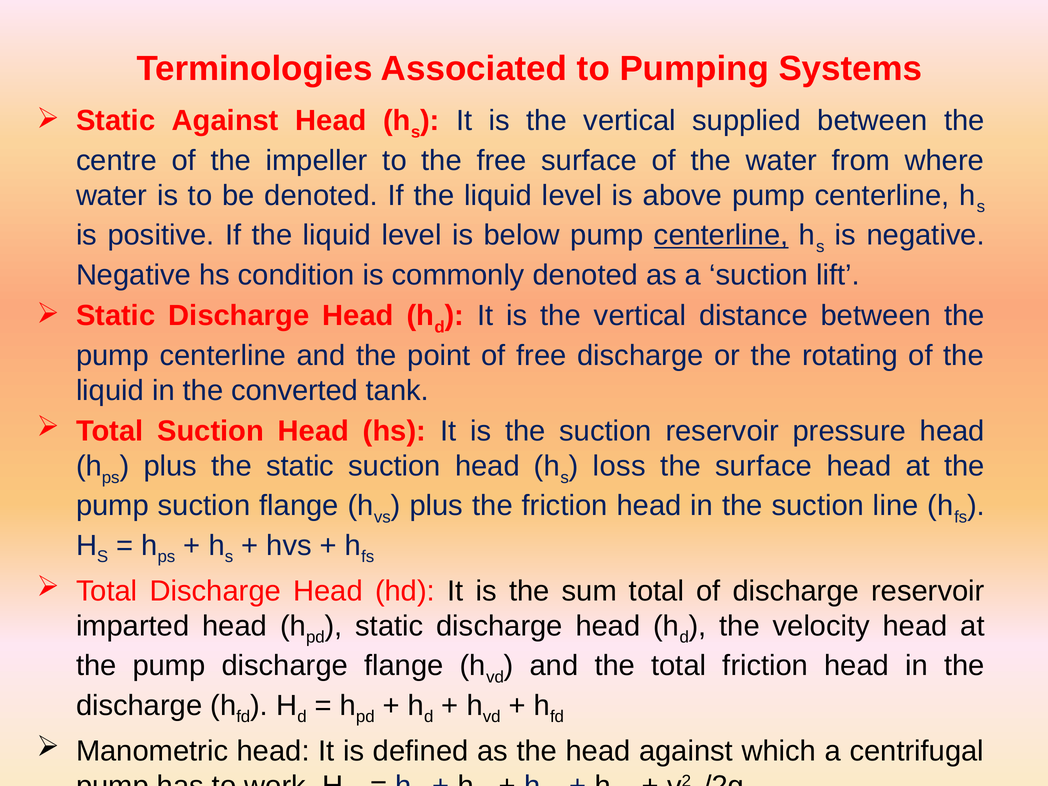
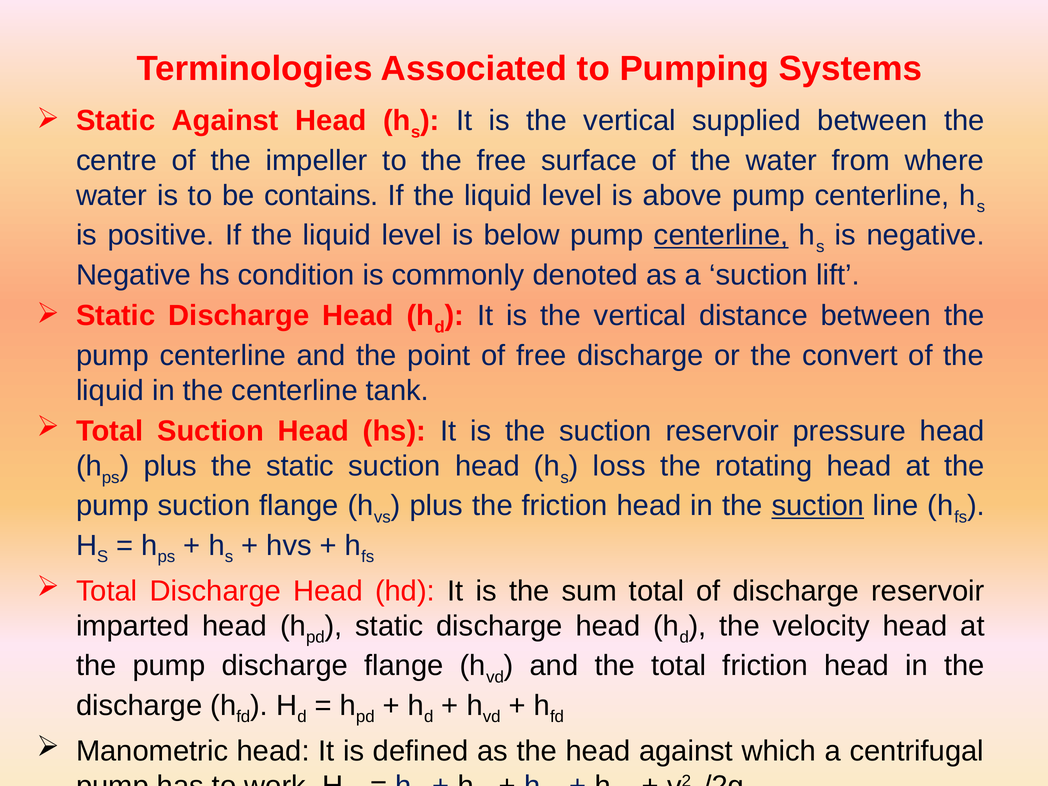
be denoted: denoted -> contains
rotating: rotating -> convert
the converted: converted -> centerline
the surface: surface -> rotating
suction at (818, 506) underline: none -> present
